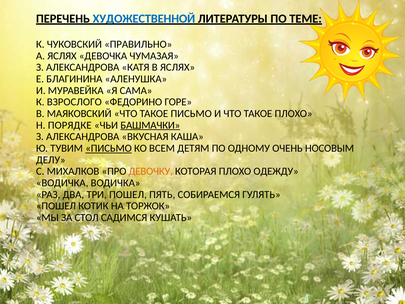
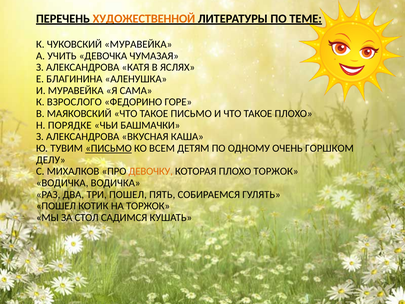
ХУДОЖЕСТВЕННОЙ colour: blue -> orange
ЧУКОВСКИЙ ПРАВИЛЬНО: ПРАВИЛЬНО -> МУРАВЕЙКА
А ЯСЛЯХ: ЯСЛЯХ -> УЧИТЬ
БАШМАЧКИ underline: present -> none
НОСОВЫМ: НОСОВЫМ -> ГОРШКОМ
ПЛОХО ОДЕЖДУ: ОДЕЖДУ -> ТОРЖОК
